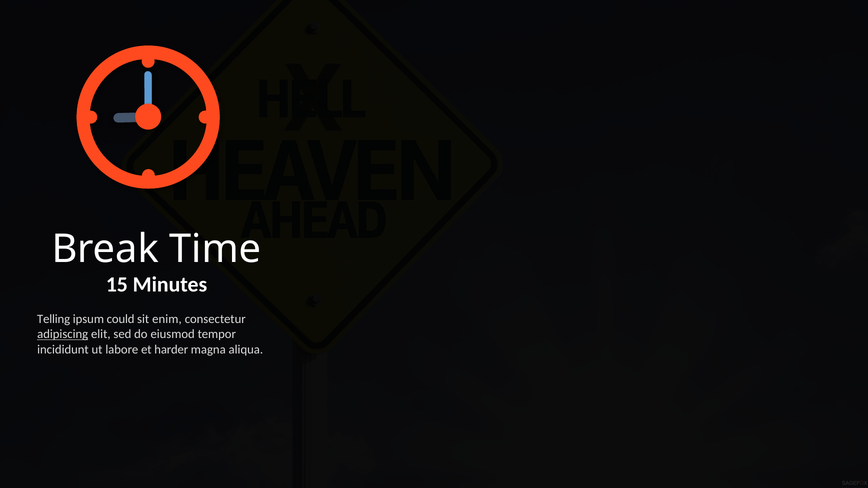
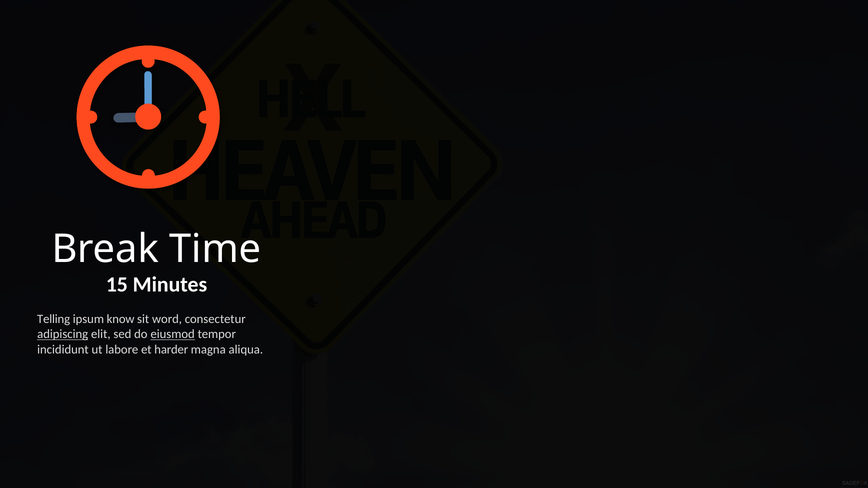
could: could -> know
enim: enim -> word
eiusmod underline: none -> present
